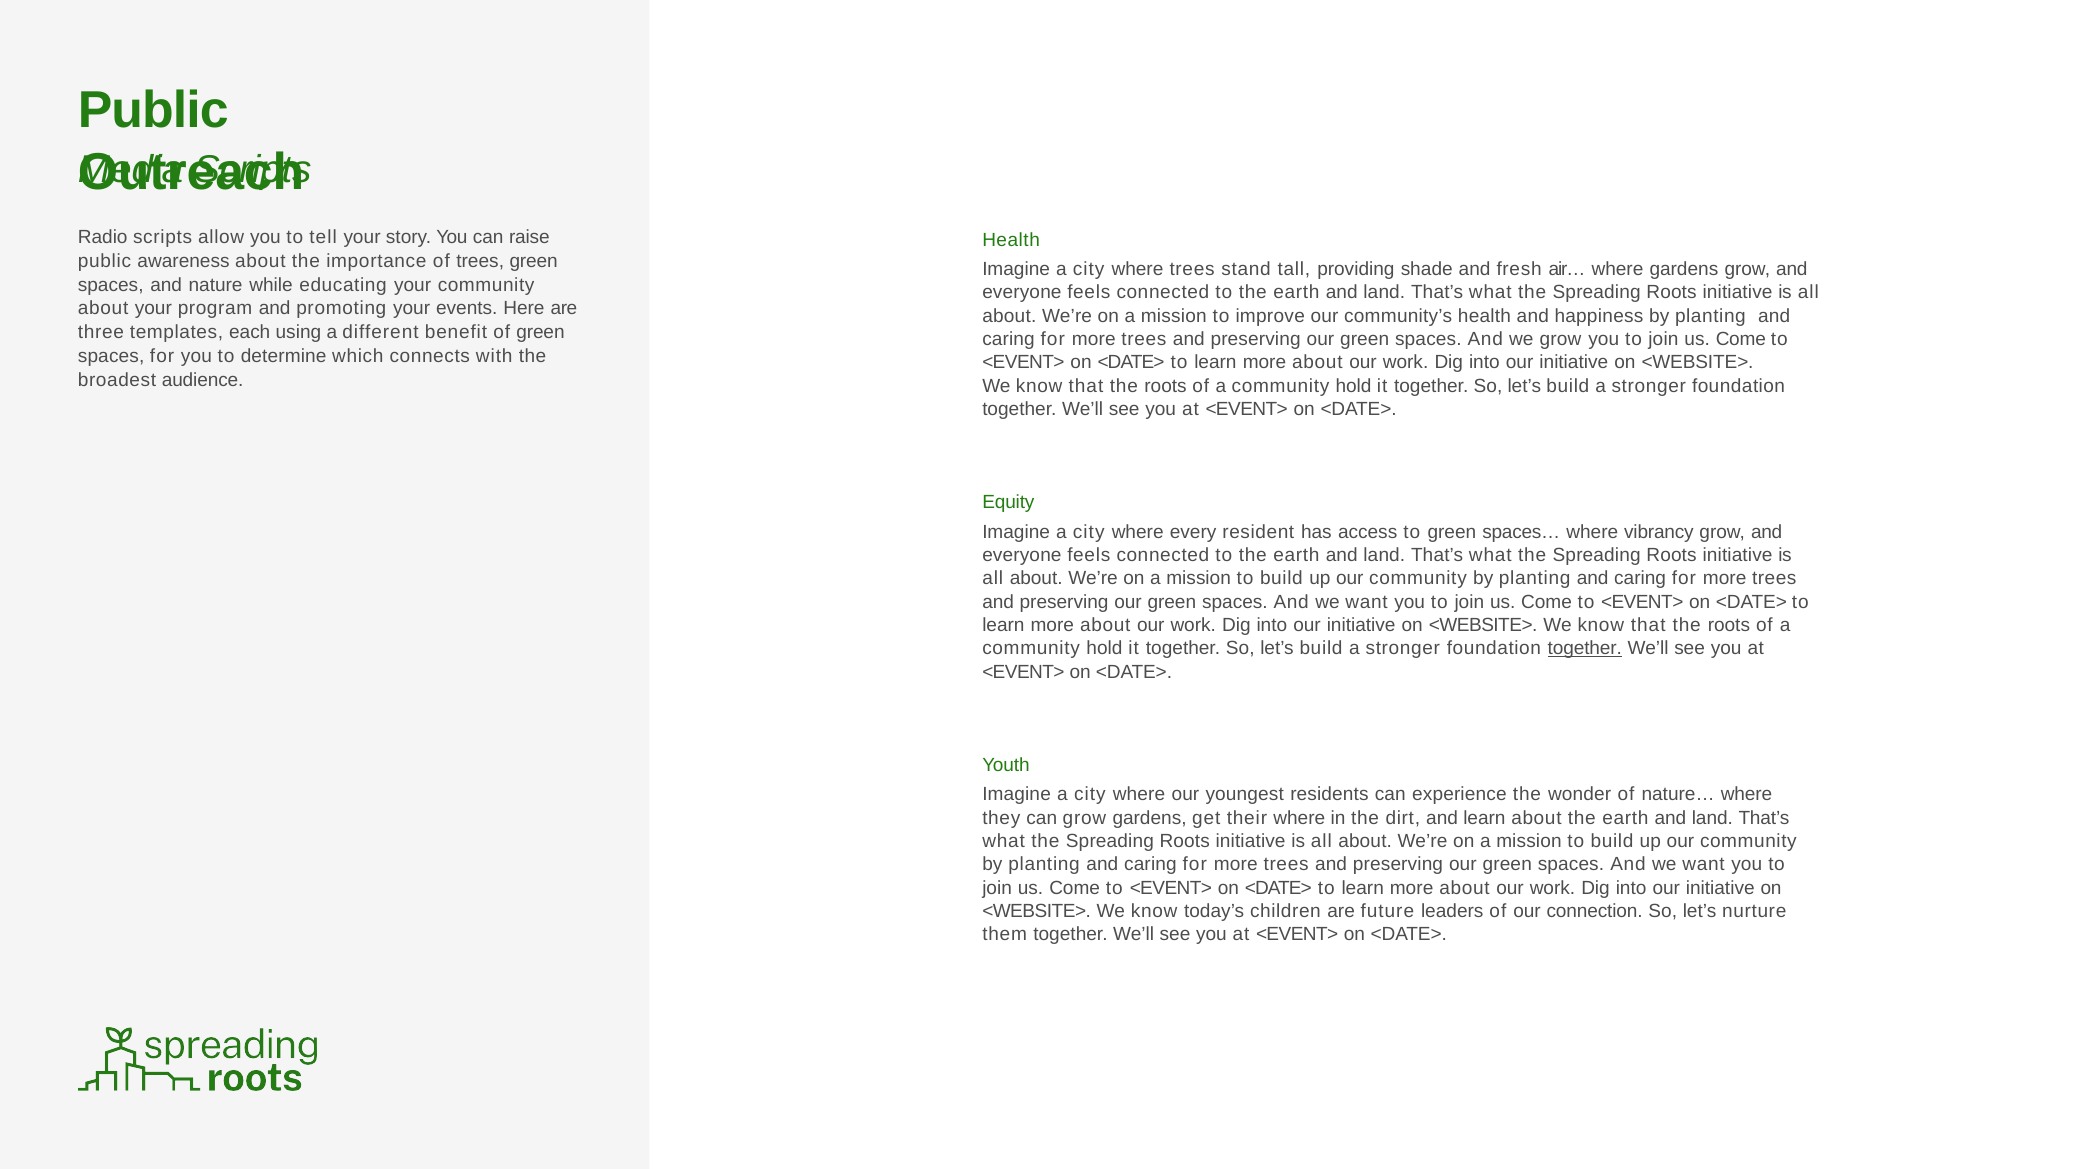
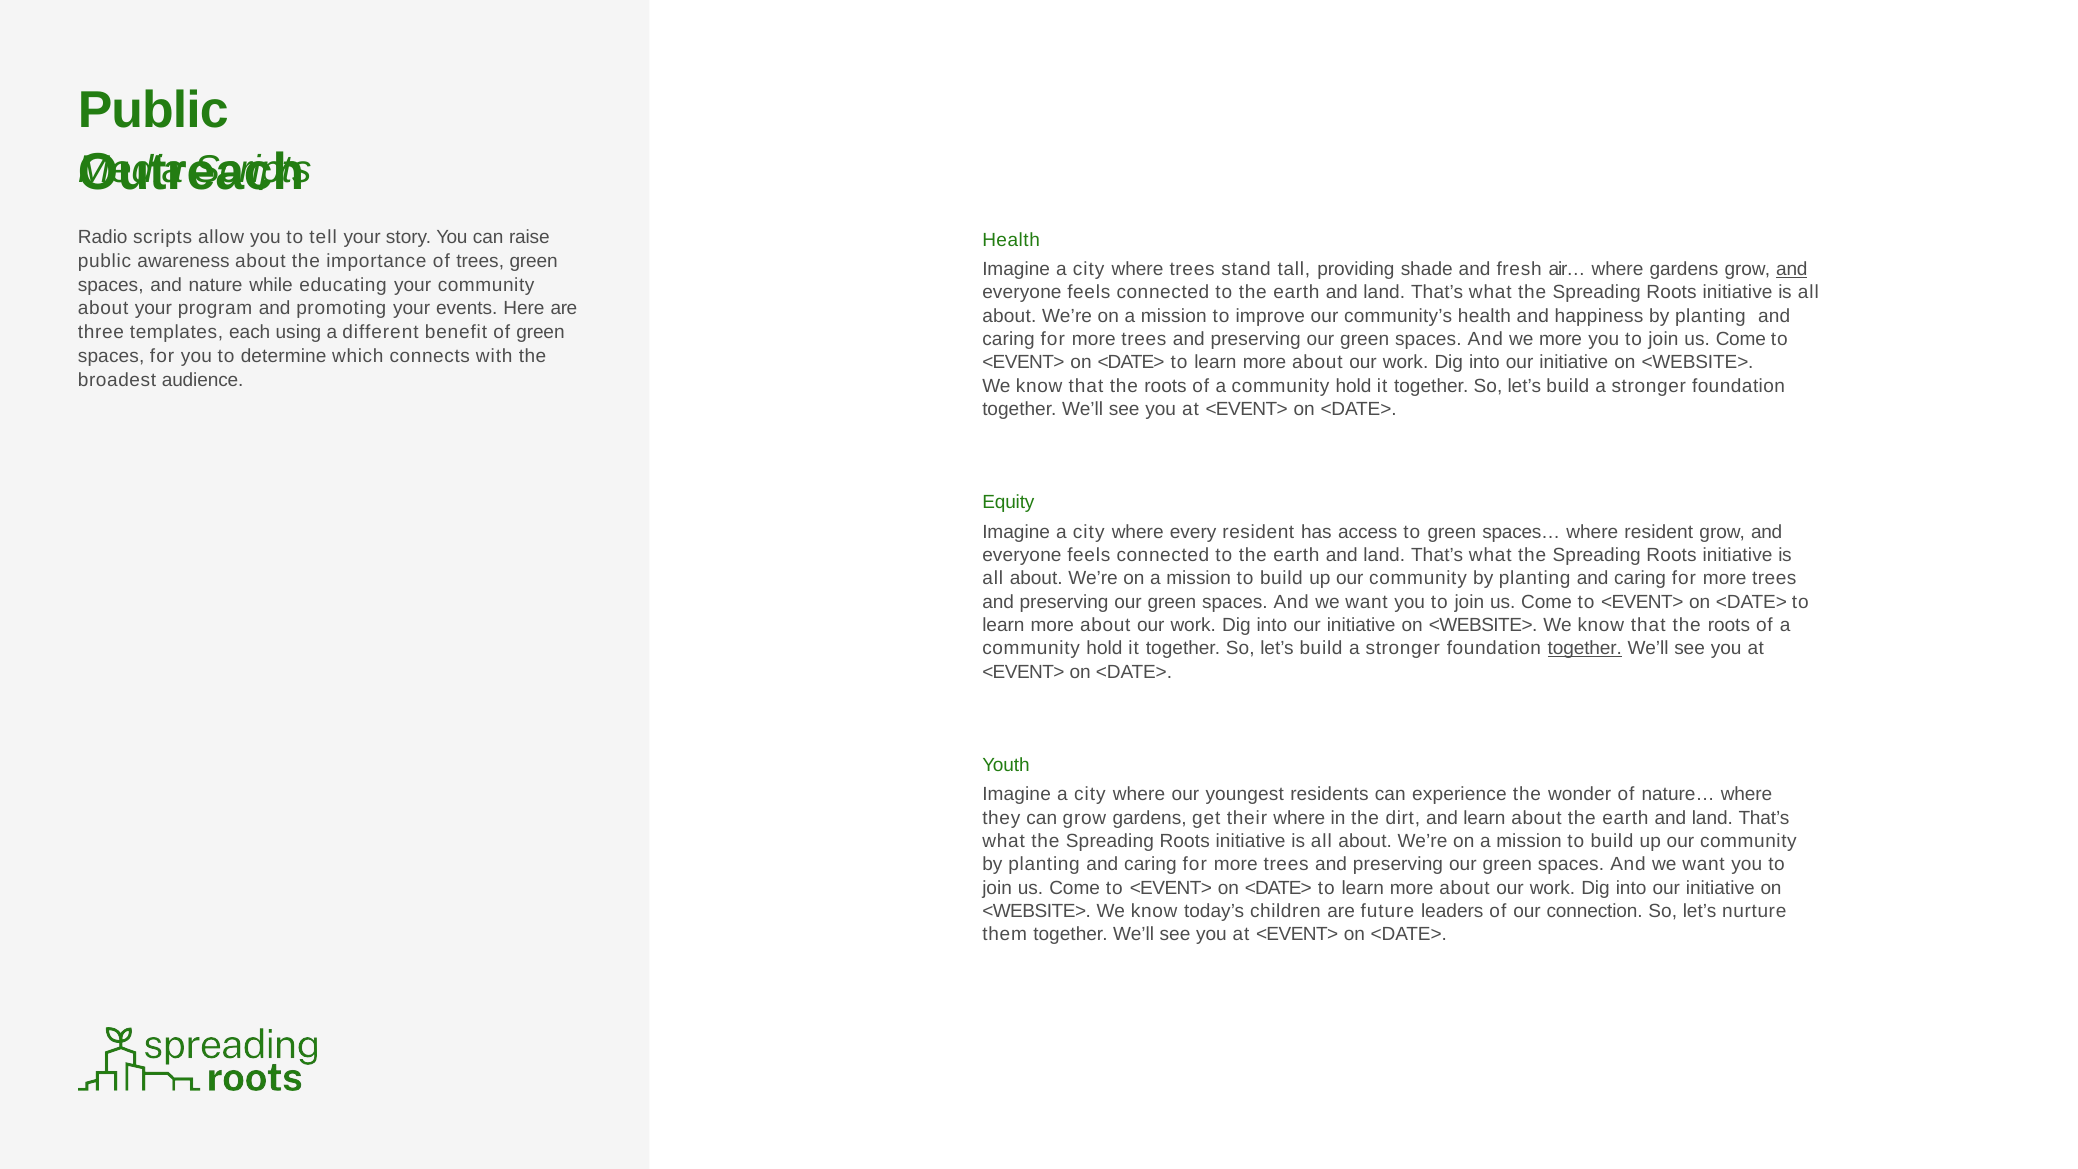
and at (1792, 269) underline: none -> present
we grow: grow -> more
where vibrancy: vibrancy -> resident
